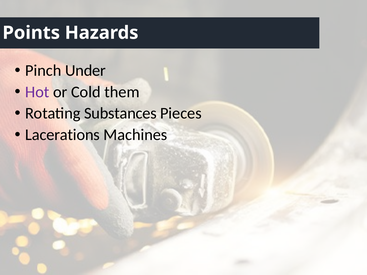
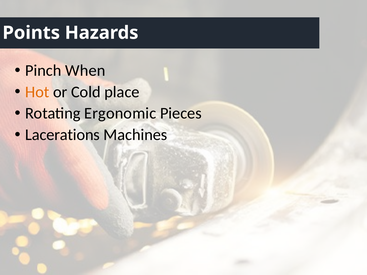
Under: Under -> When
Hot colour: purple -> orange
them: them -> place
Substances: Substances -> Ergonomic
